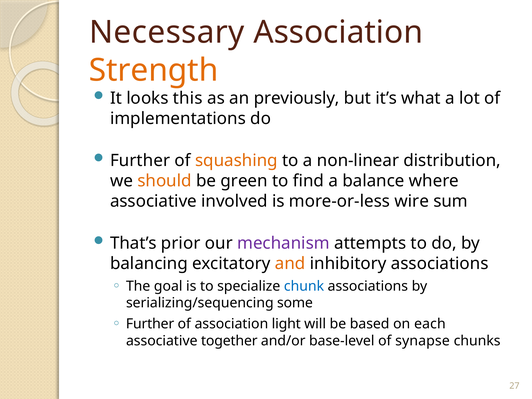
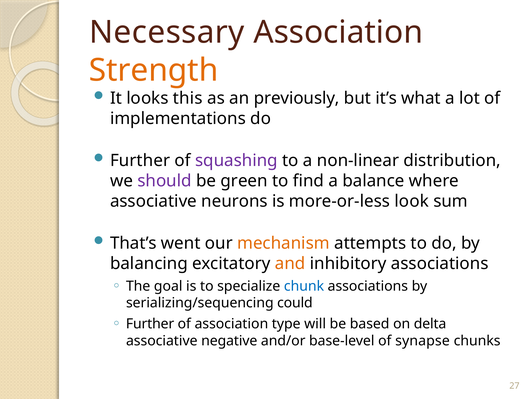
squashing colour: orange -> purple
should colour: orange -> purple
involved: involved -> neurons
wire: wire -> look
prior: prior -> went
mechanism colour: purple -> orange
some: some -> could
light: light -> type
each: each -> delta
together: together -> negative
